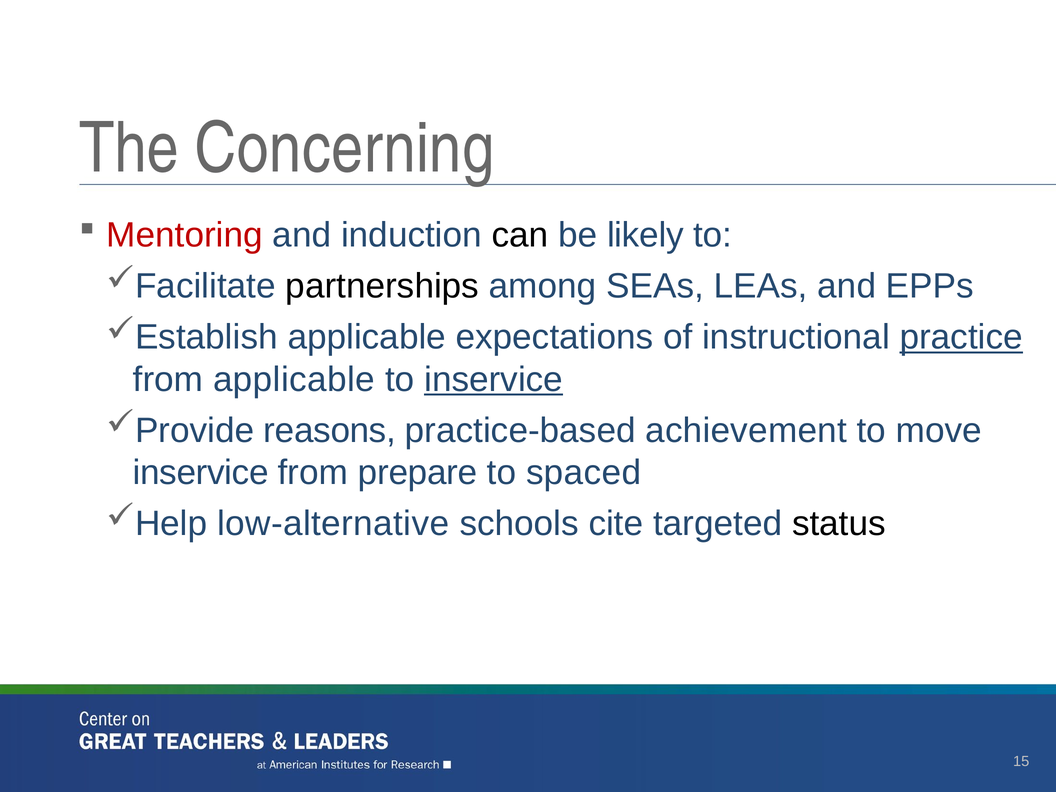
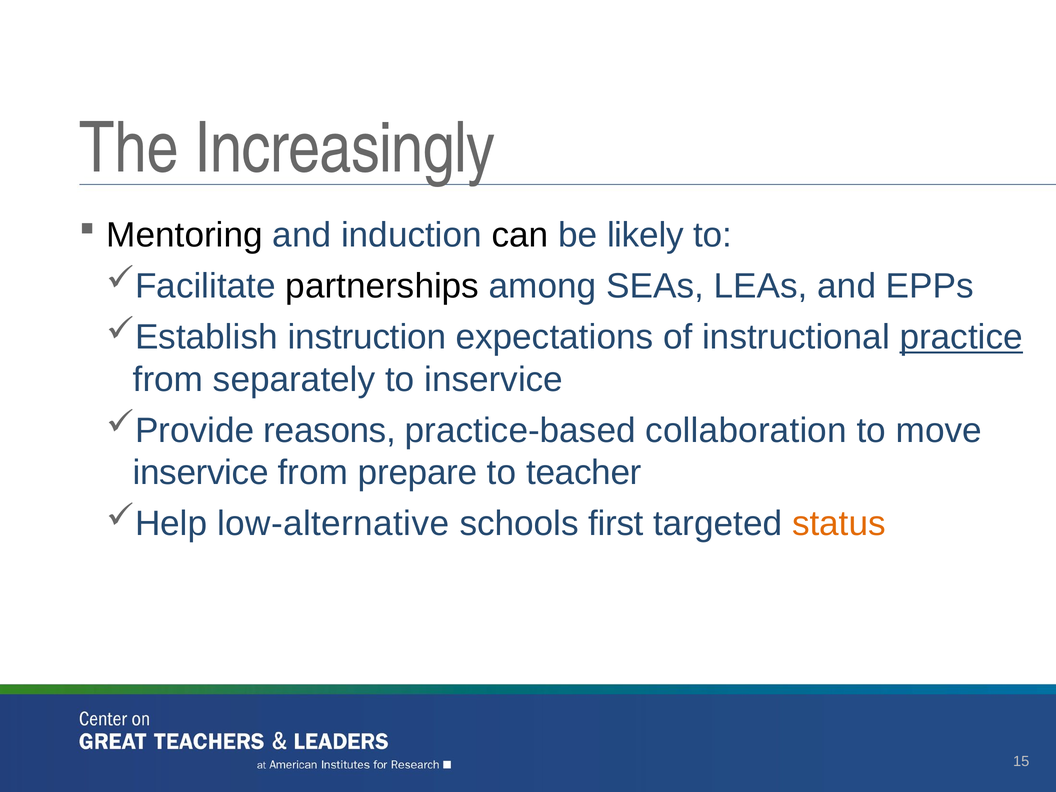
Concerning: Concerning -> Increasingly
Mentoring colour: red -> black
applicable at (367, 337): applicable -> instruction
from applicable: applicable -> separately
inservice at (494, 380) underline: present -> none
achievement: achievement -> collaboration
spaced: spaced -> teacher
cite: cite -> first
status colour: black -> orange
